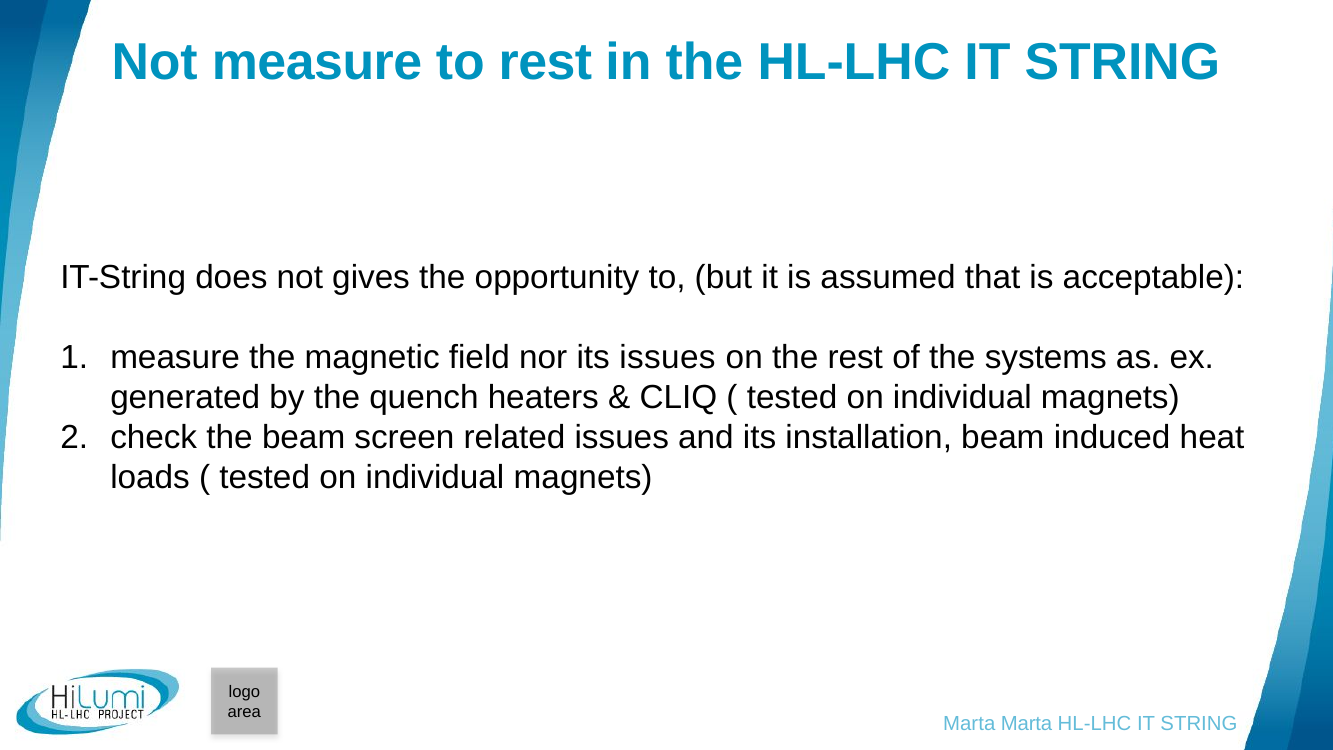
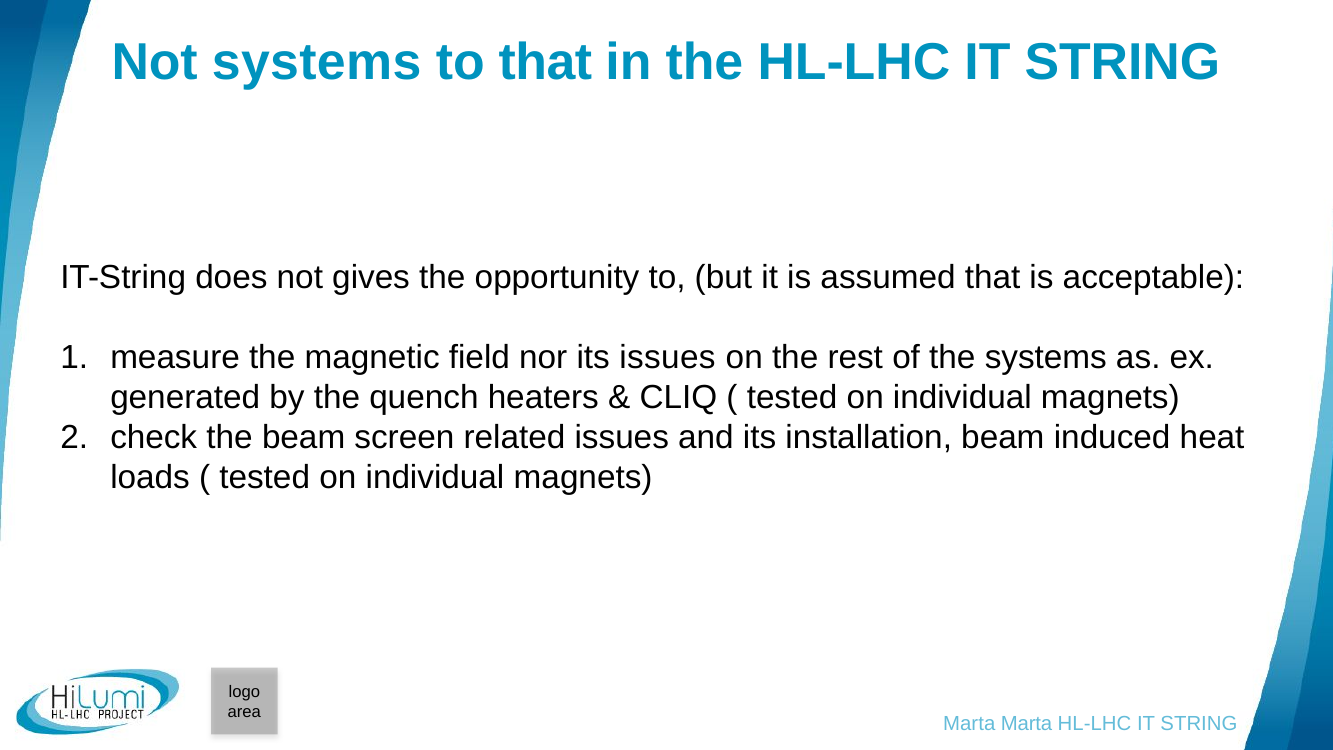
Not measure: measure -> systems
to rest: rest -> that
